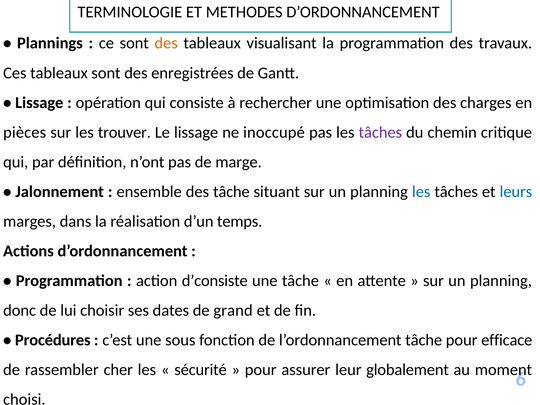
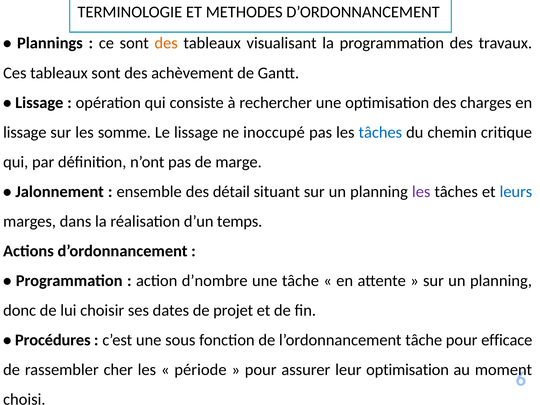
enregistrées: enregistrées -> achèvement
pièces at (25, 132): pièces -> lissage
trouver: trouver -> somme
tâches at (380, 132) colour: purple -> blue
des tâche: tâche -> détail
les at (421, 192) colour: blue -> purple
d’consiste: d’consiste -> d’nombre
grand: grand -> projet
sécurité: sécurité -> période
leur globalement: globalement -> optimisation
